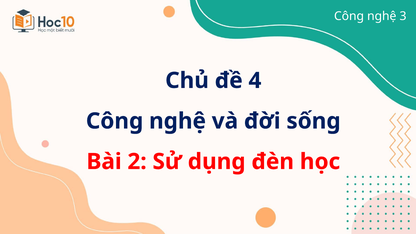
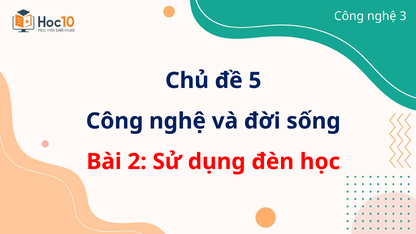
4: 4 -> 5
